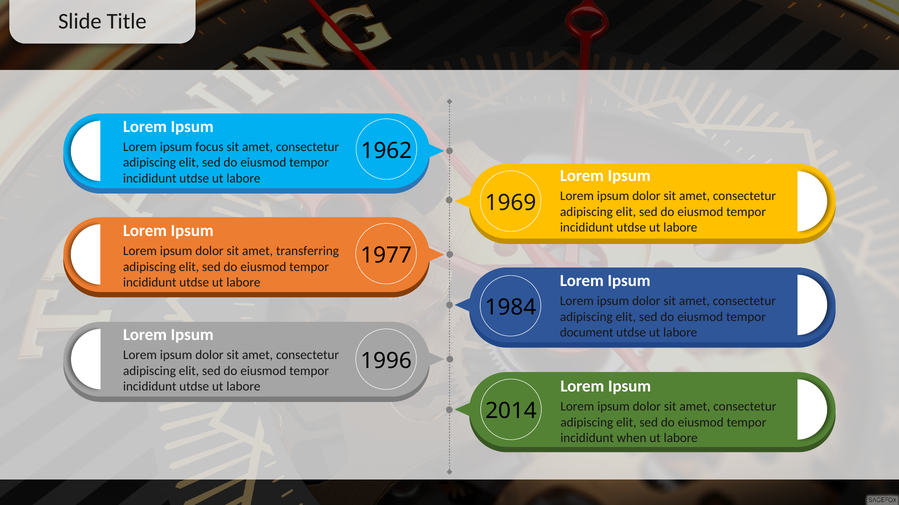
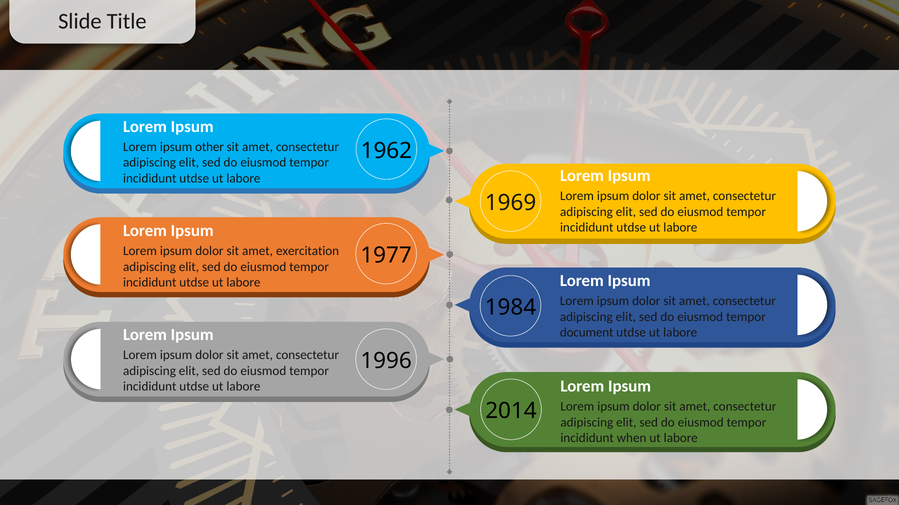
focus: focus -> other
transferring: transferring -> exercitation
